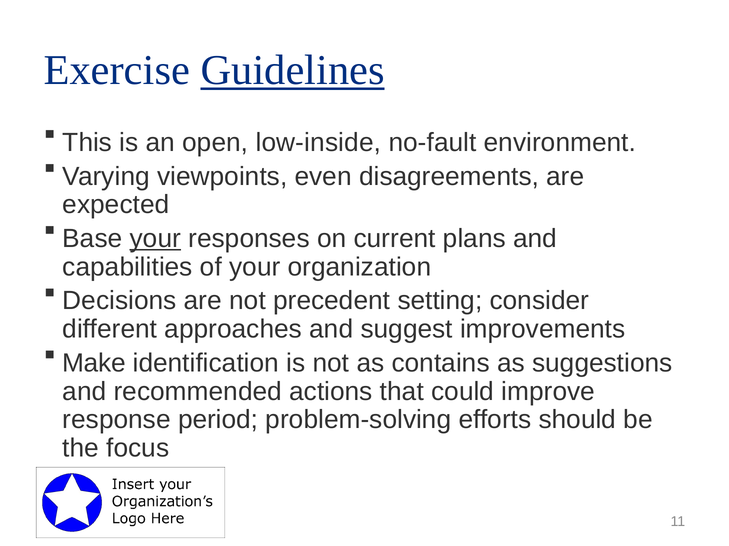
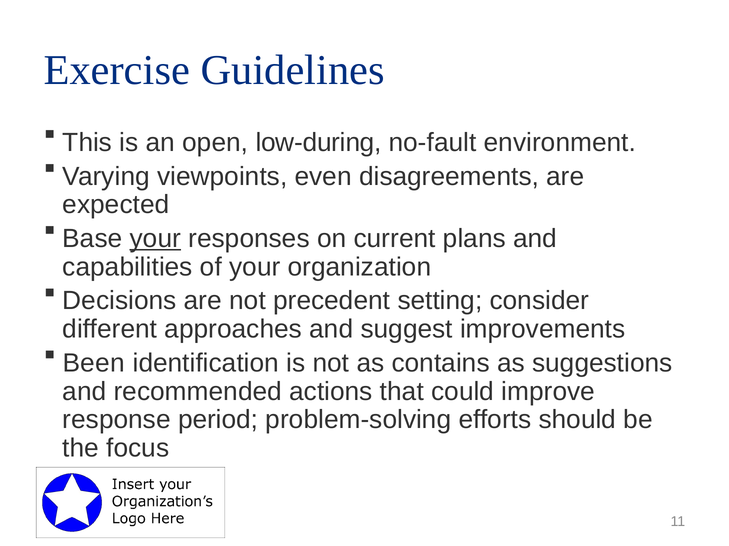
Guidelines underline: present -> none
low-inside: low-inside -> low-during
Make: Make -> Been
